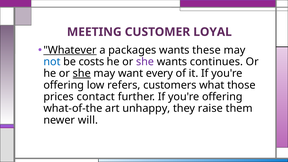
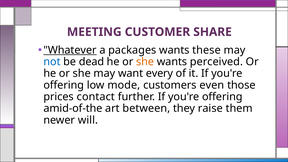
LOYAL: LOYAL -> SHARE
costs: costs -> dead
she at (145, 62) colour: purple -> orange
continues: continues -> perceived
she at (82, 73) underline: present -> none
refers: refers -> mode
what: what -> even
what-of-the: what-of-the -> amid-of-the
unhappy: unhappy -> between
